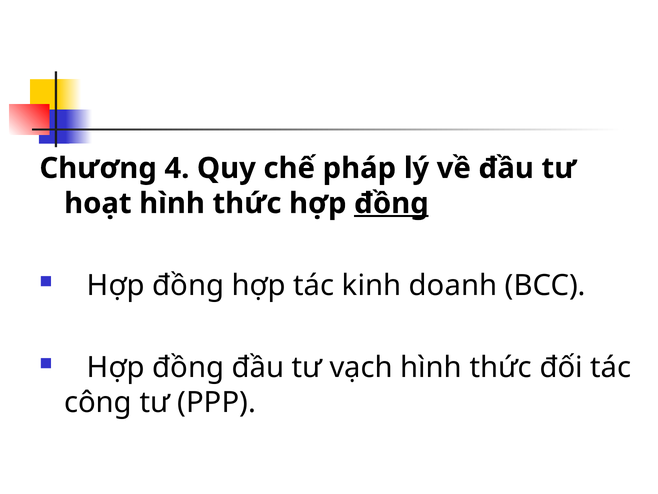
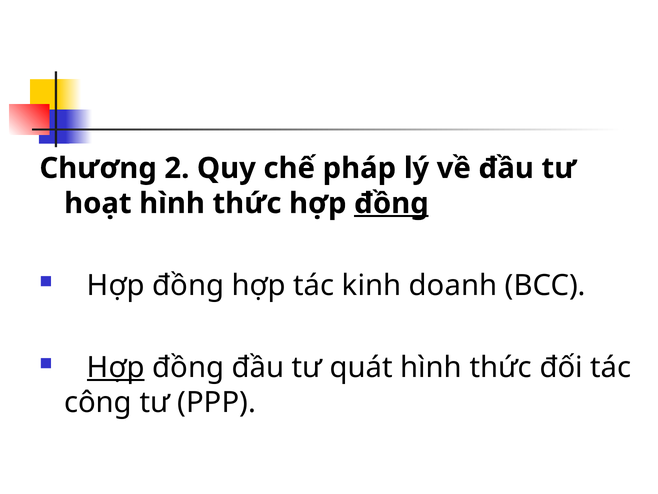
4: 4 -> 2
Hợp at (116, 367) underline: none -> present
vạch: vạch -> quát
